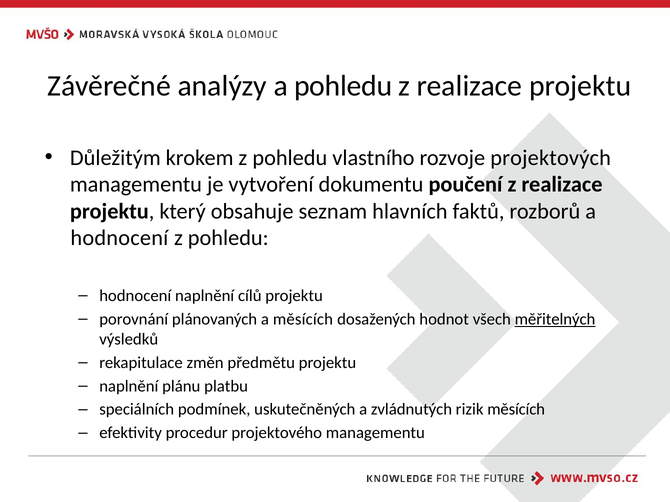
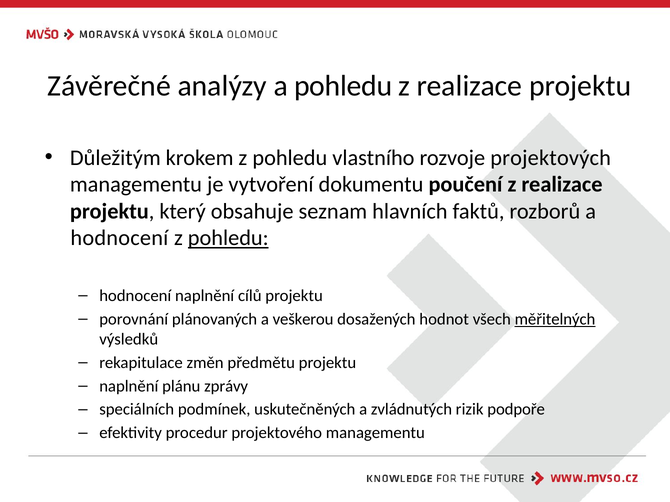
pohledu at (228, 238) underline: none -> present
a měsících: měsících -> veškerou
platbu: platbu -> zprávy
rizik měsících: měsících -> podpoře
